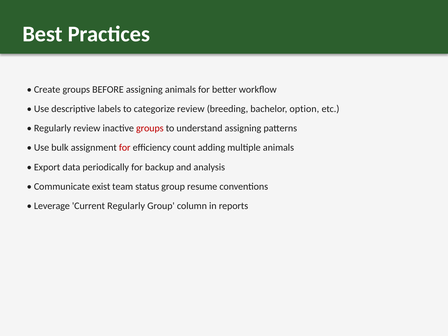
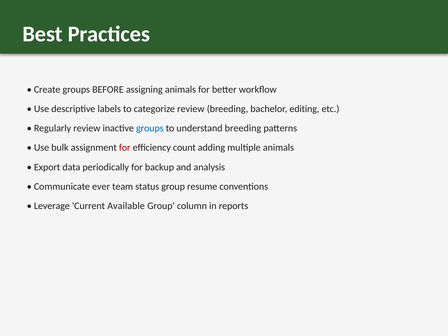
option: option -> editing
groups at (150, 128) colour: red -> blue
understand assigning: assigning -> breeding
exist: exist -> ever
Current Regularly: Regularly -> Available
